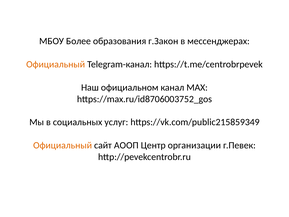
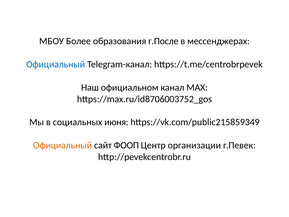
г.Закон: г.Закон -> г.После
Официальный at (56, 64) colour: orange -> blue
услуг: услуг -> июня
АООП: АООП -> ФООП
